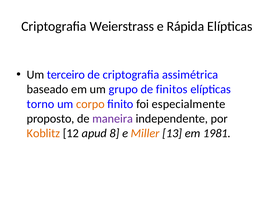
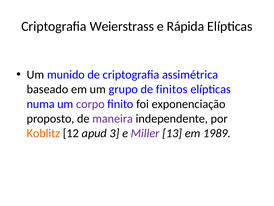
terceiro: terceiro -> munido
torno: torno -> numa
corpo colour: orange -> purple
especialmente: especialmente -> exponenciação
8: 8 -> 3
Miller colour: orange -> purple
1981: 1981 -> 1989
